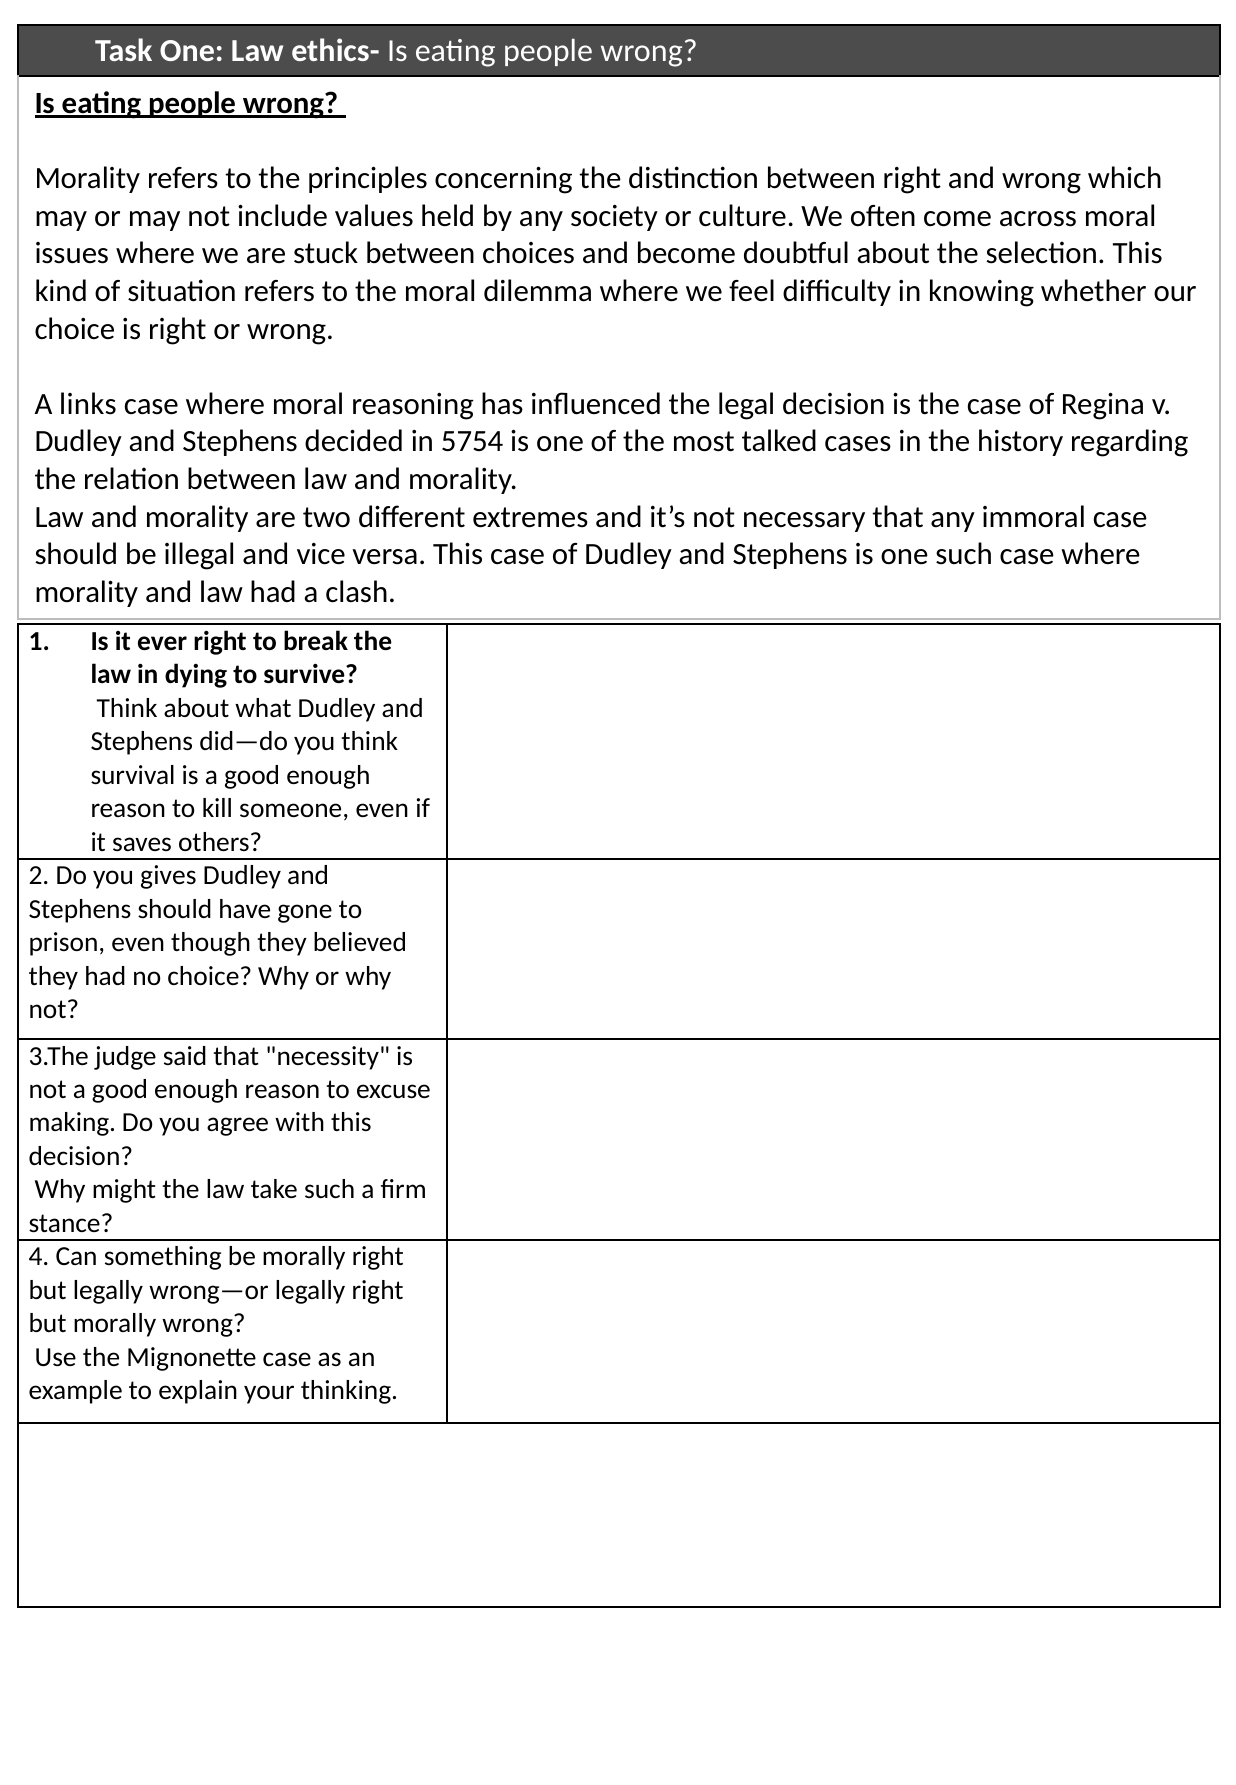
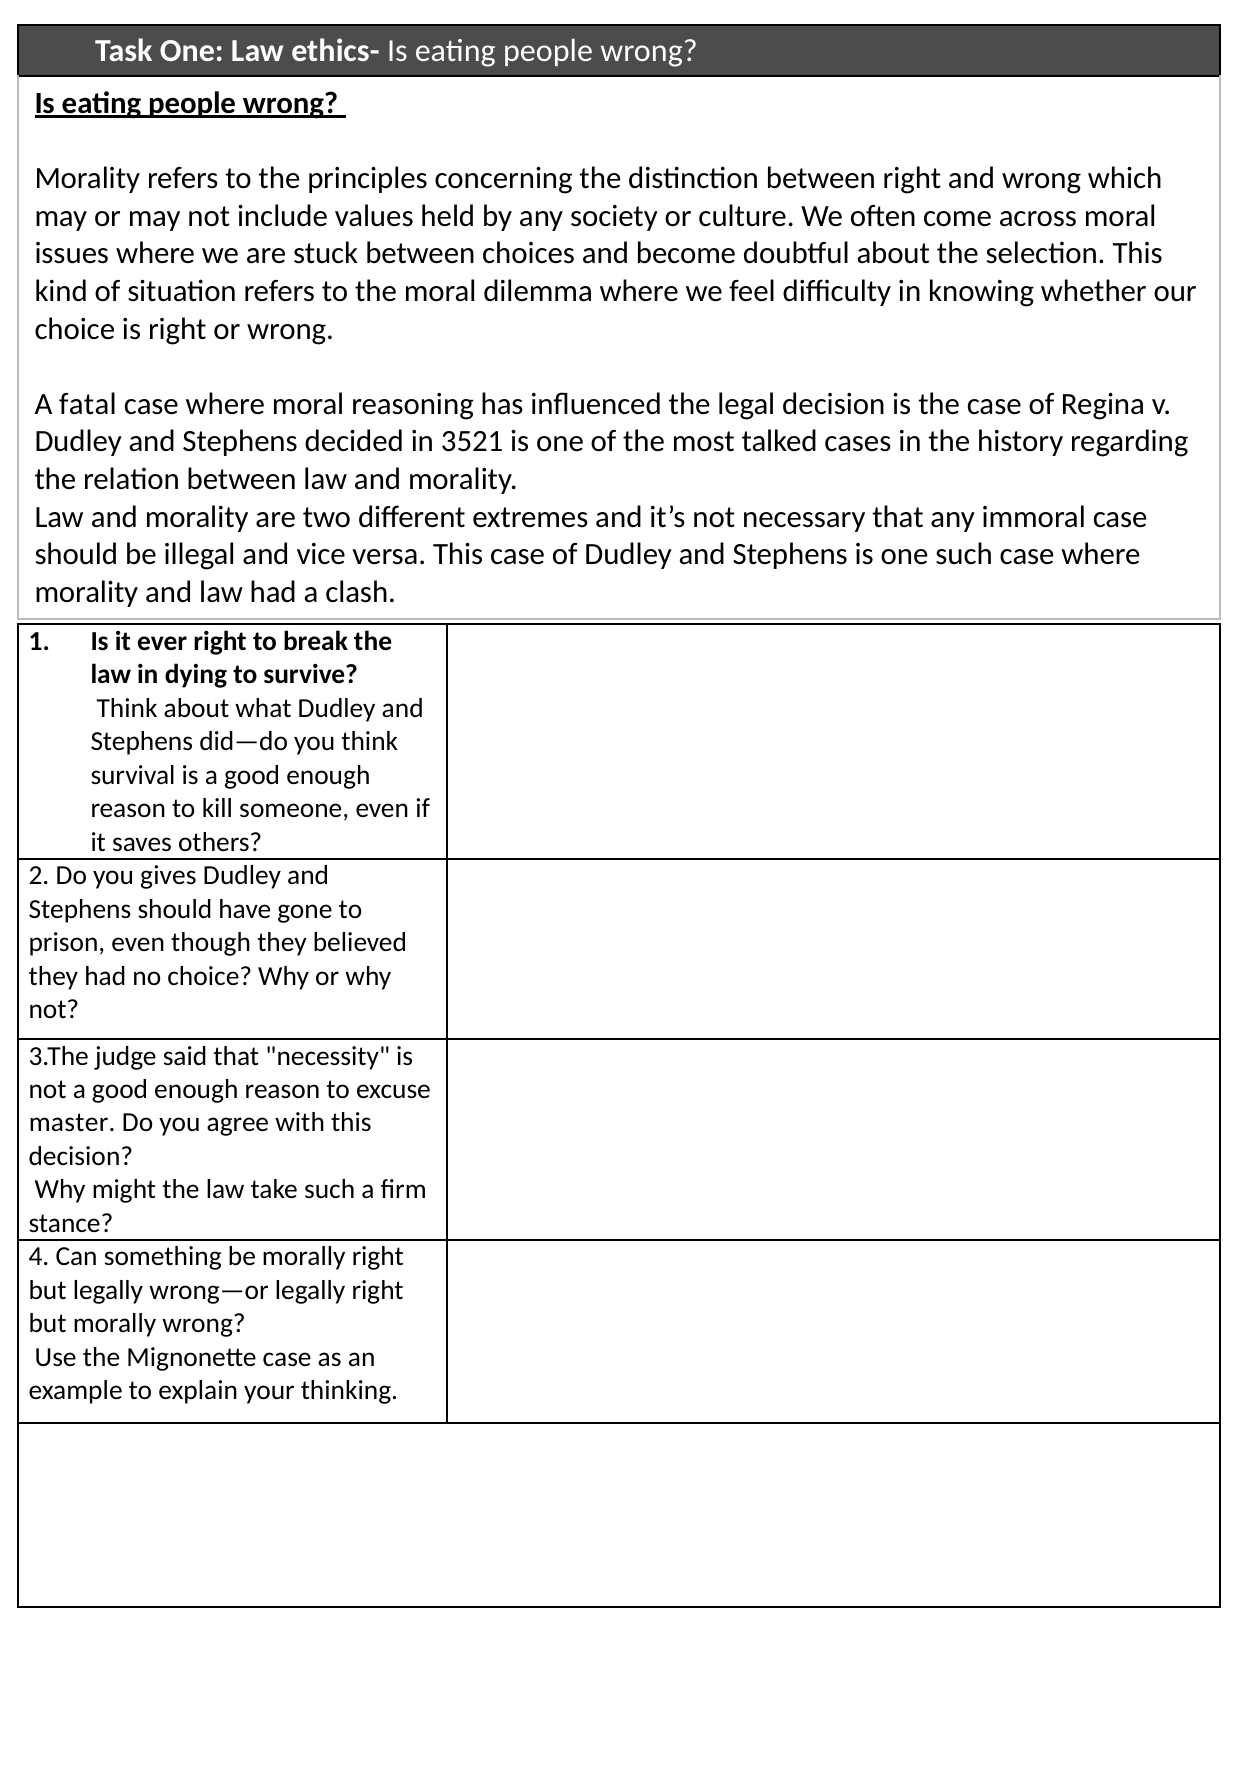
links: links -> fatal
5754: 5754 -> 3521
making: making -> master
